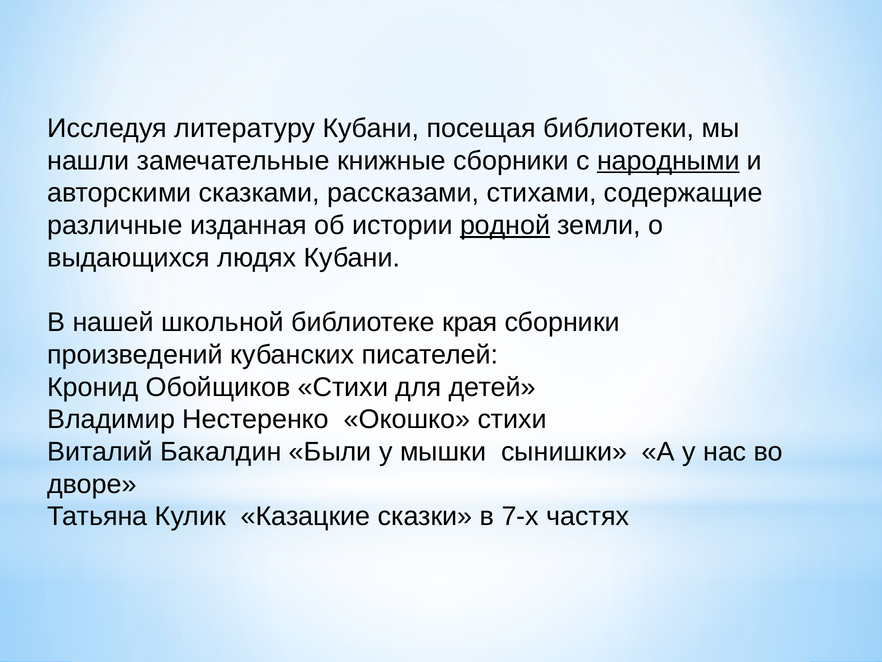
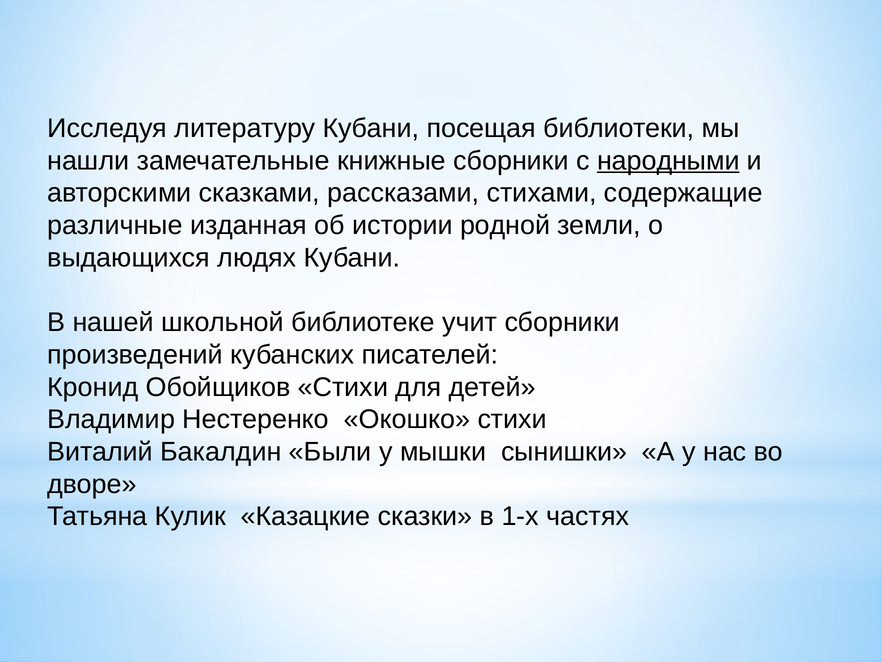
родной underline: present -> none
края: края -> учит
7-х: 7-х -> 1-х
